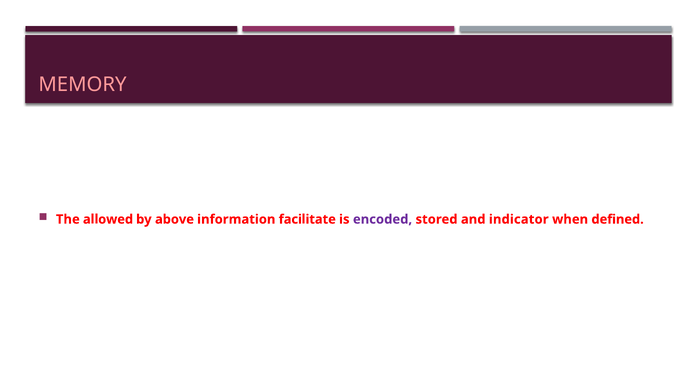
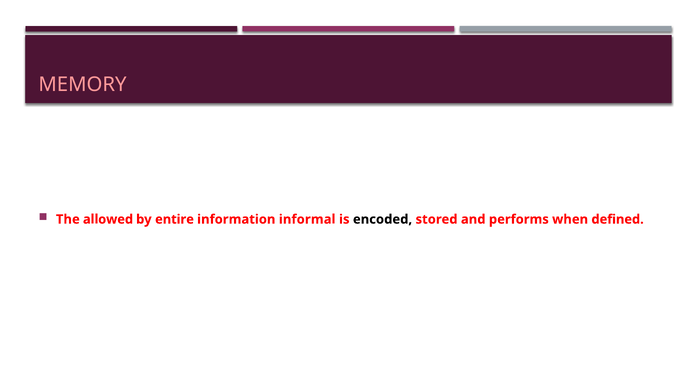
above: above -> entire
facilitate: facilitate -> informal
encoded colour: purple -> black
indicator: indicator -> performs
